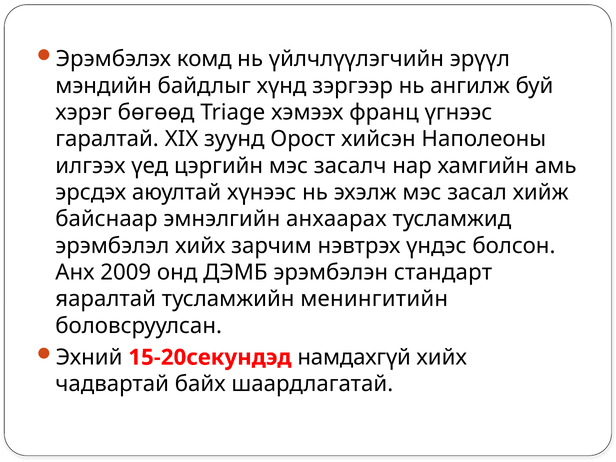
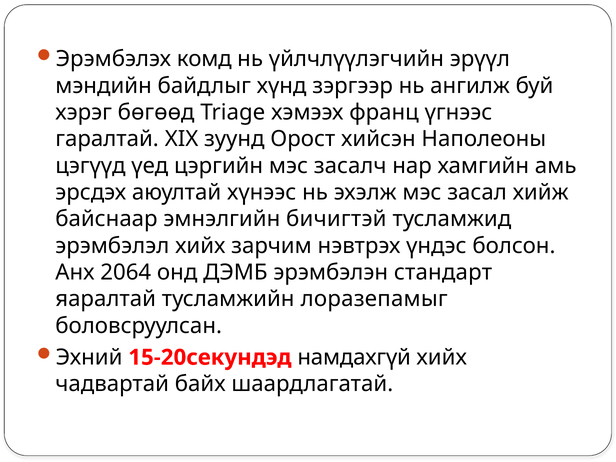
илгээх: илгээх -> цэгүүд
анхаарах: анхаарах -> бичигтэй
2009: 2009 -> 2064
менингитийн: менингитийн -> лоразепамыг
